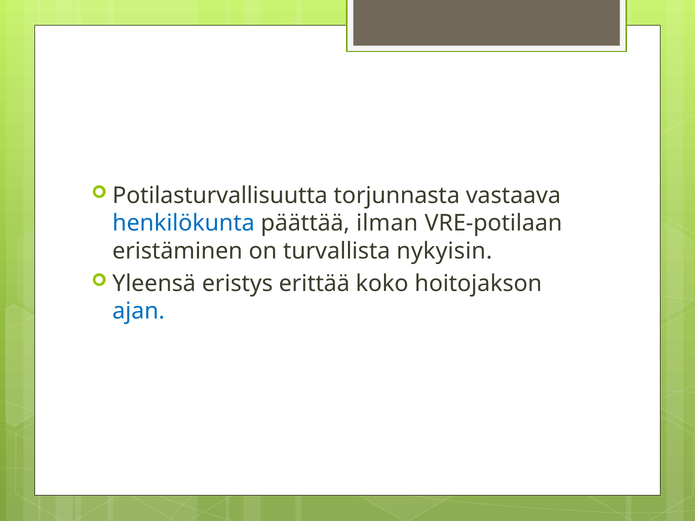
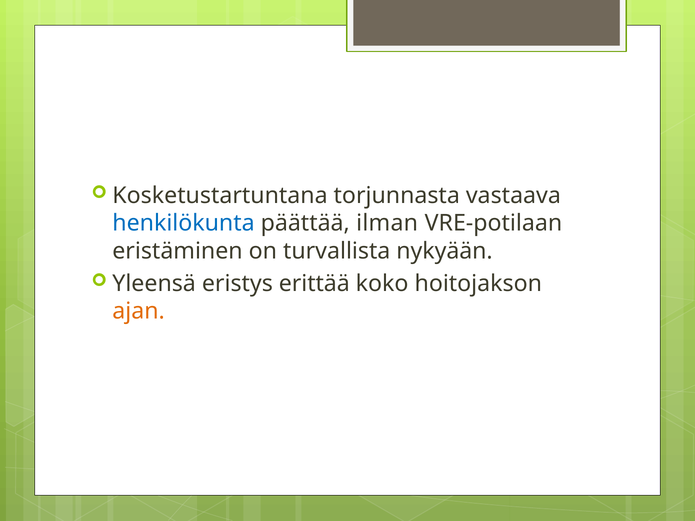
Potilasturvallisuutta: Potilasturvallisuutta -> Kosketustartuntana
nykyisin: nykyisin -> nykyään
ajan colour: blue -> orange
